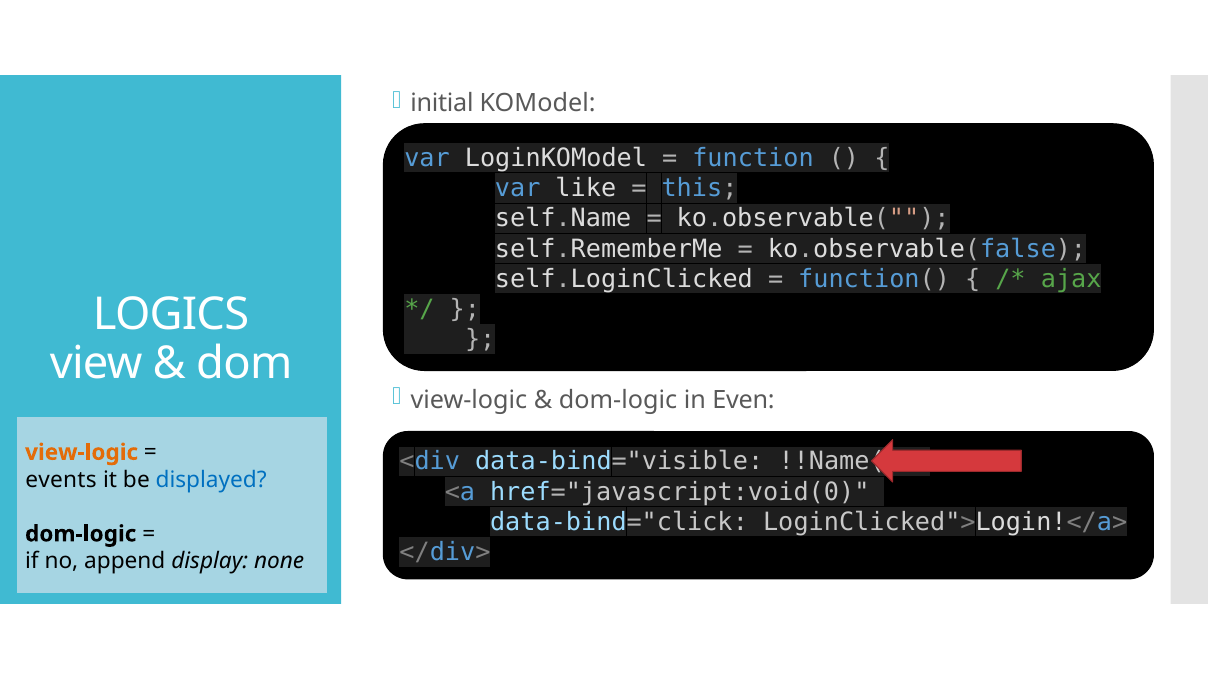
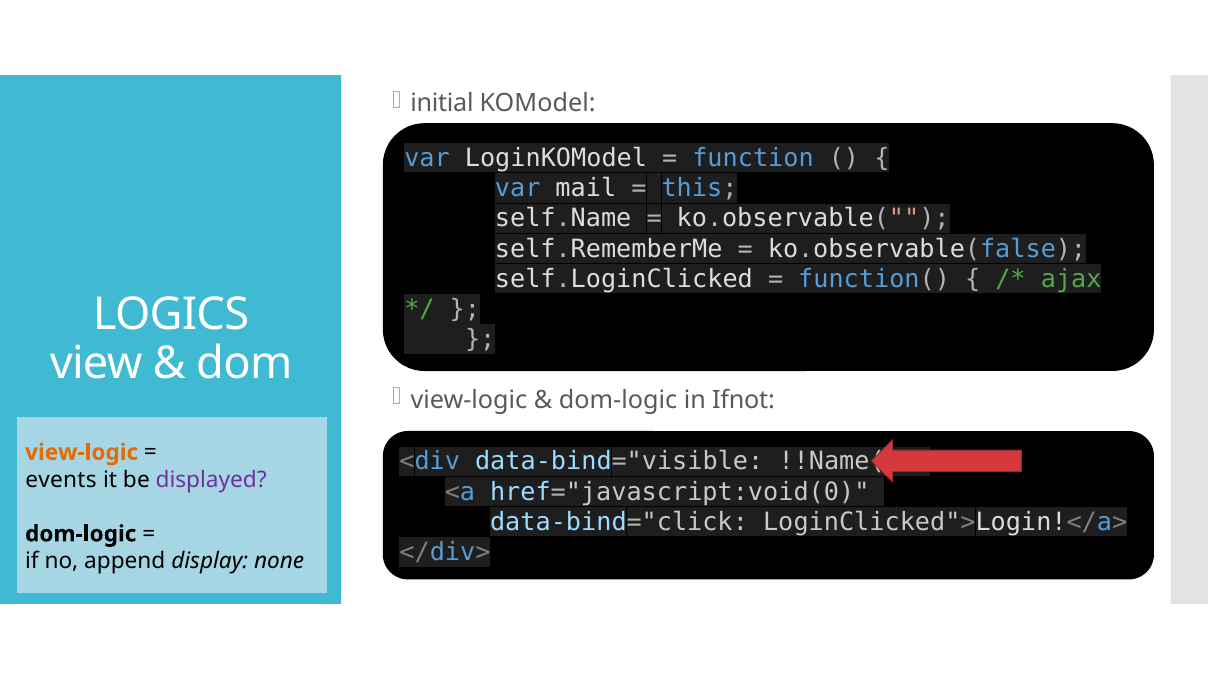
like: like -> mail
Even: Even -> Ifnot
displayed colour: blue -> purple
